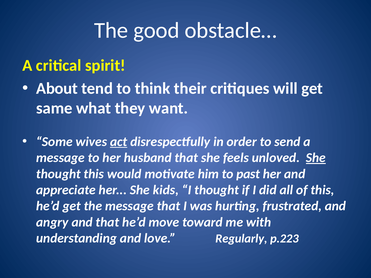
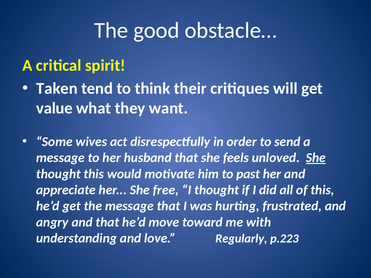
About: About -> Taken
same: same -> value
act underline: present -> none
kids: kids -> free
